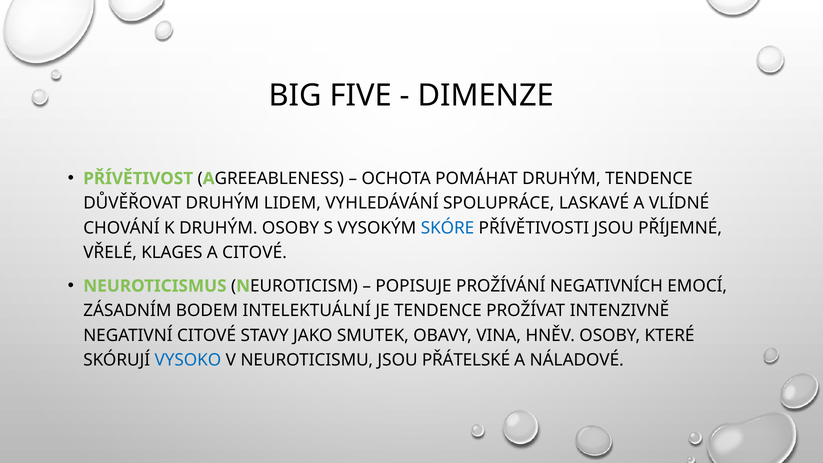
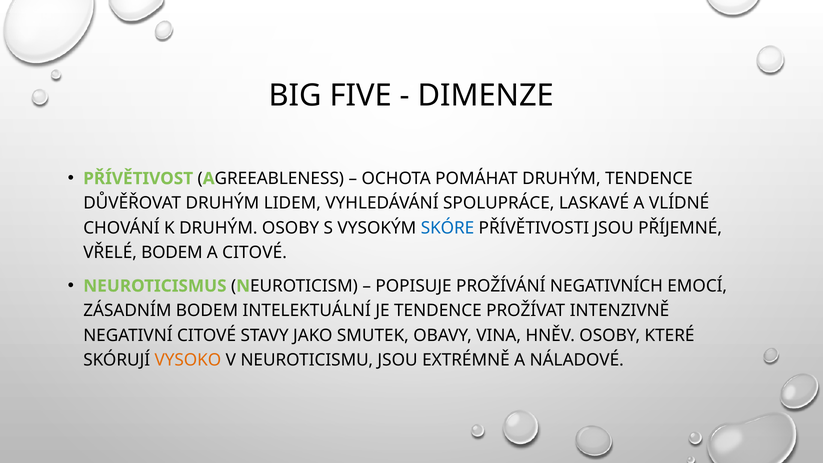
VŘELÉ KLAGES: KLAGES -> BODEM
VYSOKO colour: blue -> orange
PŘÁTELSKÉ: PŘÁTELSKÉ -> EXTRÉMNĚ
